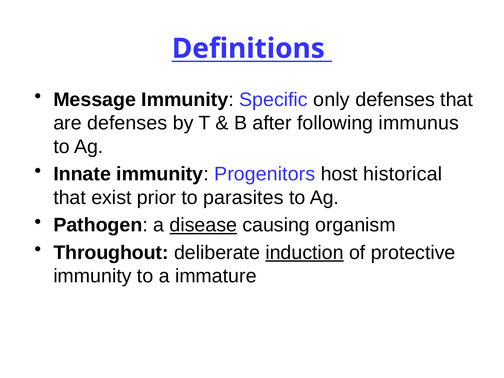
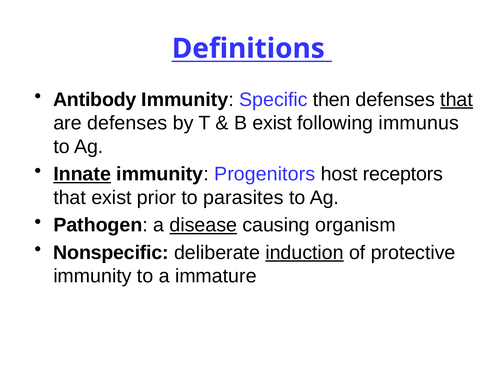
Message: Message -> Antibody
only: only -> then
that at (457, 100) underline: none -> present
B after: after -> exist
Innate underline: none -> present
historical: historical -> receptors
Throughout: Throughout -> Nonspecific
